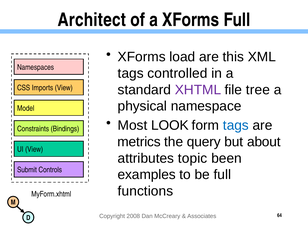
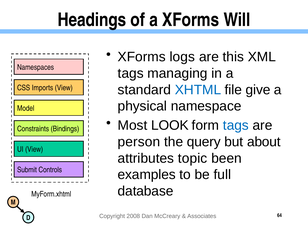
Architect: Architect -> Headings
XForms Full: Full -> Will
load: load -> logs
controlled: controlled -> managing
XHTML colour: purple -> blue
tree: tree -> give
metrics: metrics -> person
functions: functions -> database
